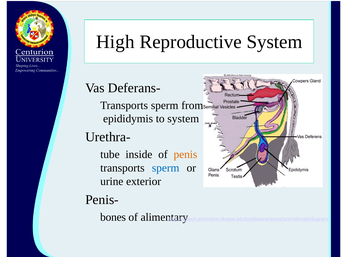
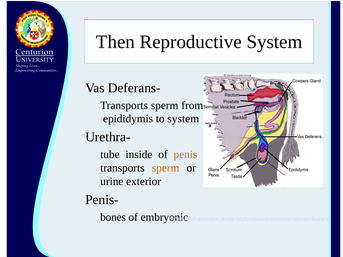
High: High -> Then
sperm at (166, 168) colour: blue -> orange
alimentary: alimentary -> embryonic
